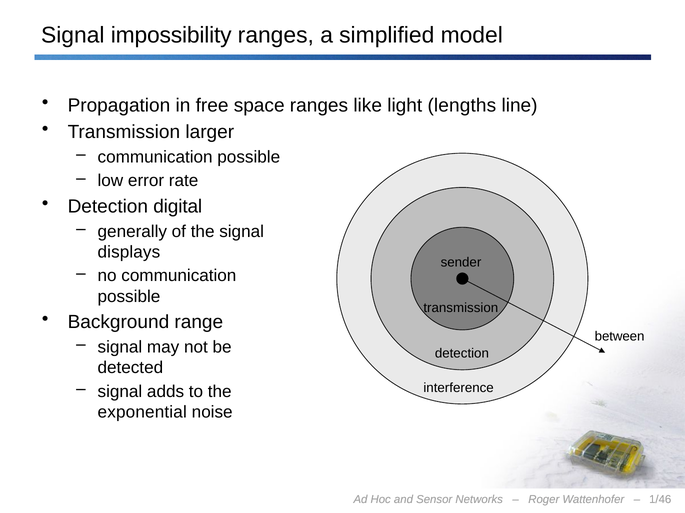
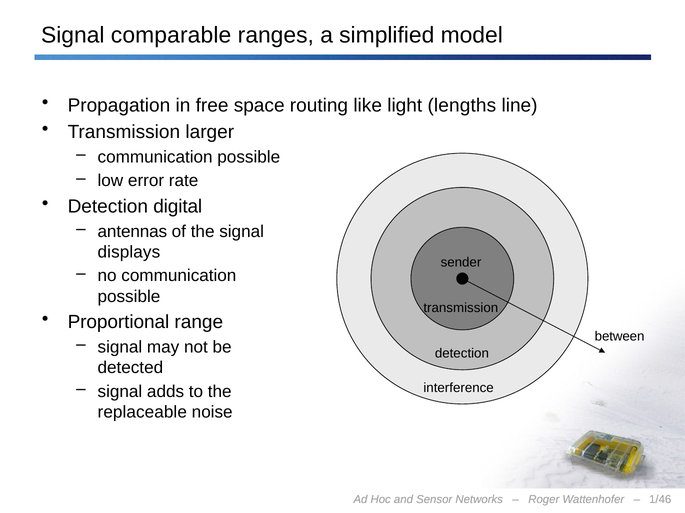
impossibility: impossibility -> comparable
space ranges: ranges -> routing
generally: generally -> antennas
Background: Background -> Proportional
exponential: exponential -> replaceable
